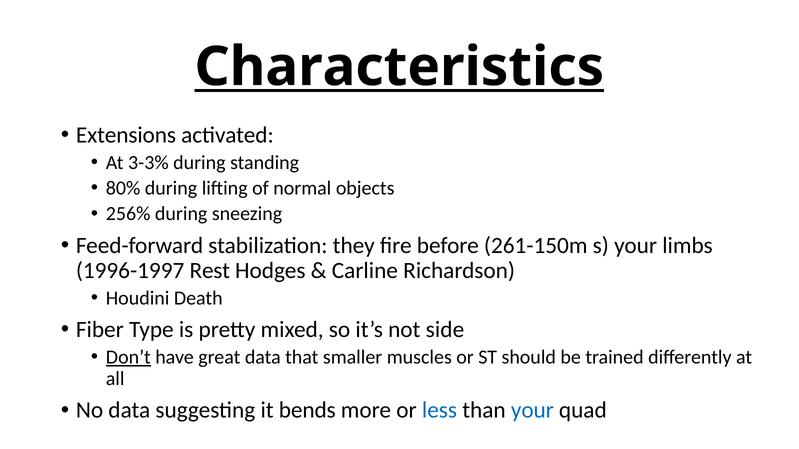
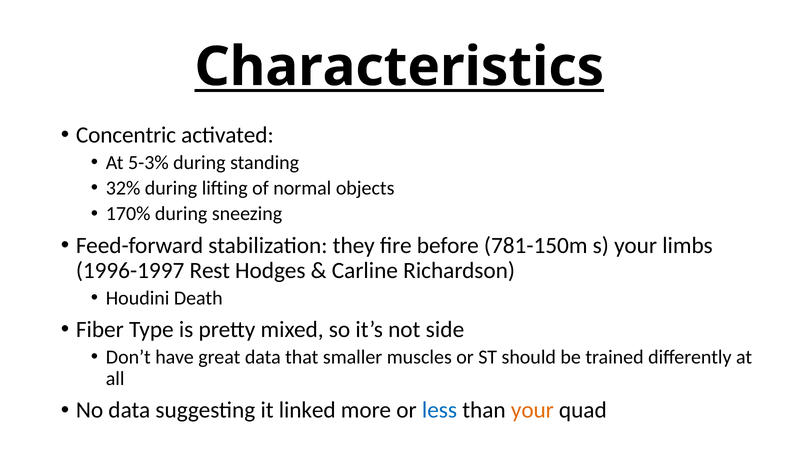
Extensions: Extensions -> Concentric
3-3%: 3-3% -> 5-3%
80%: 80% -> 32%
256%: 256% -> 170%
261-150m: 261-150m -> 781-150m
Don’t underline: present -> none
bends: bends -> linked
your at (532, 411) colour: blue -> orange
